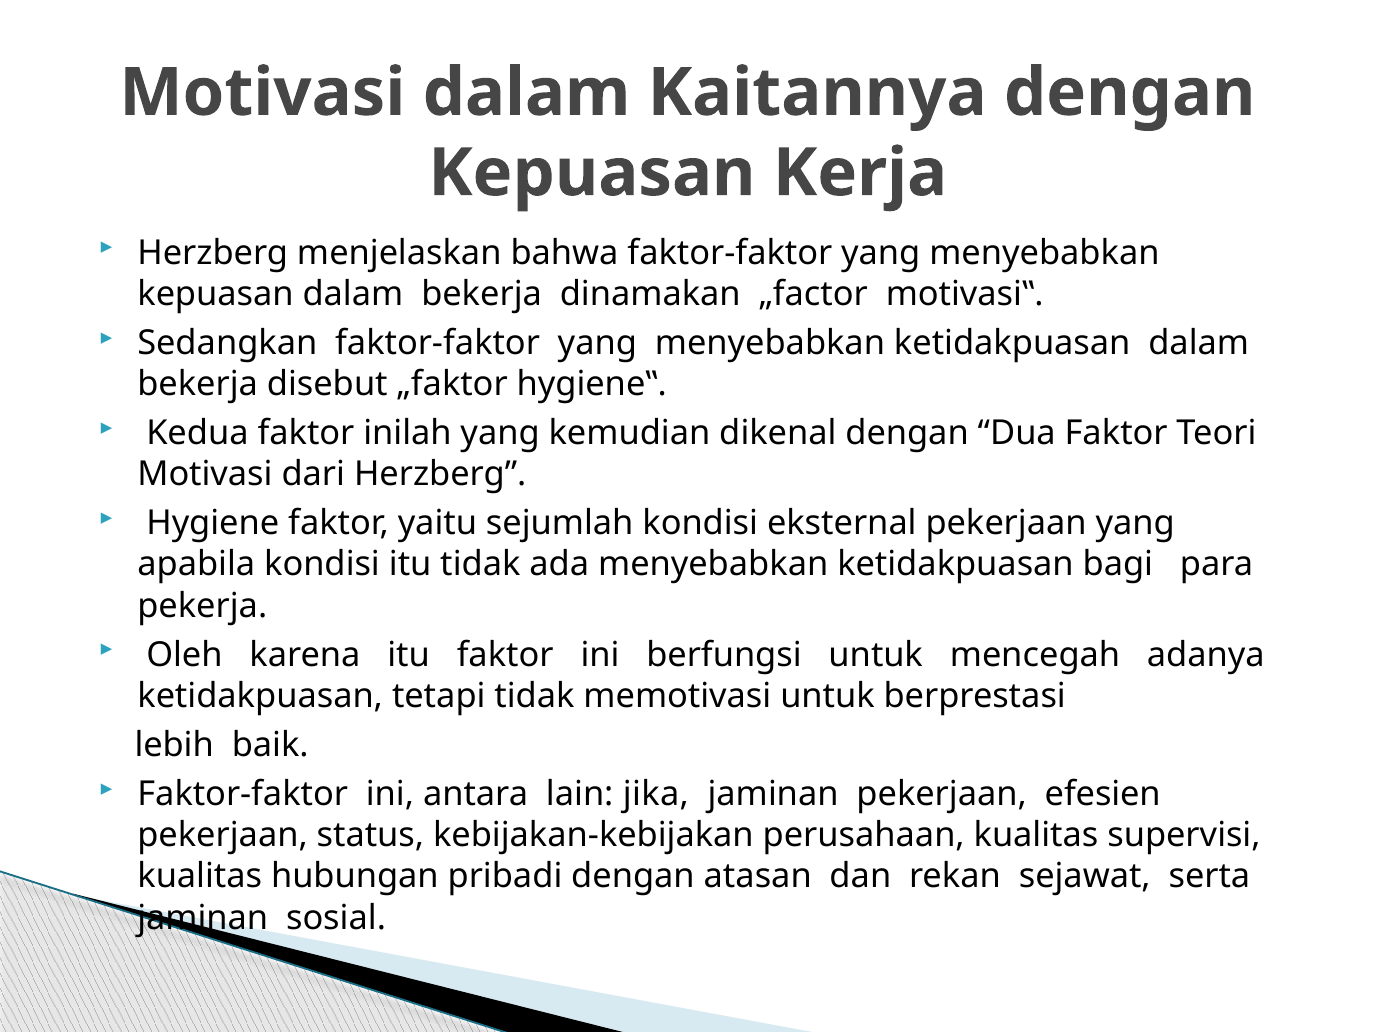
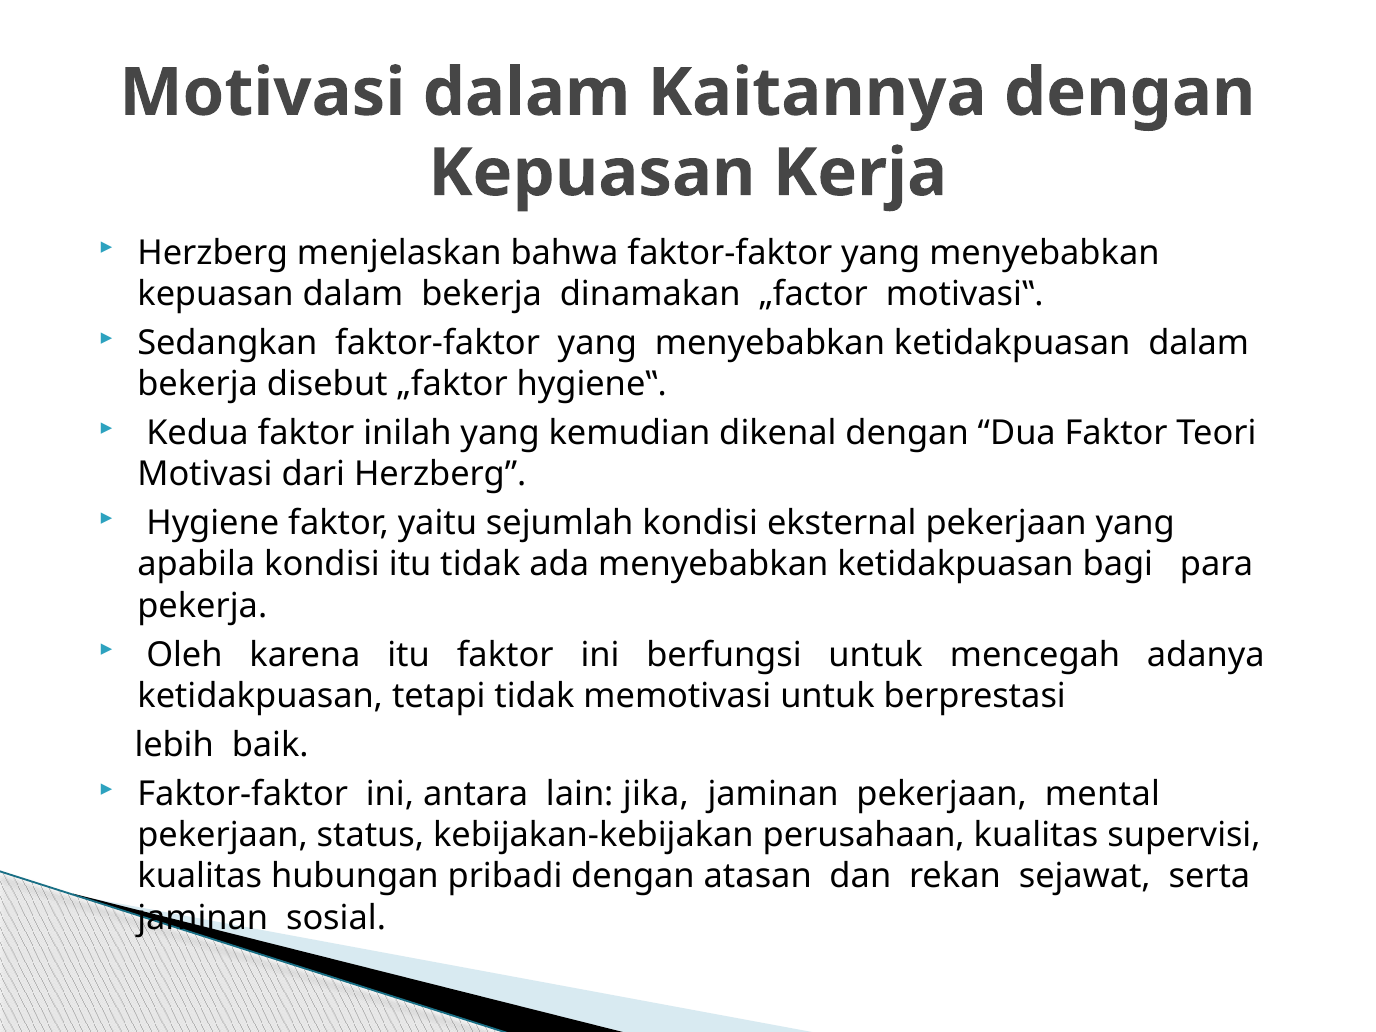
efesien: efesien -> mental
